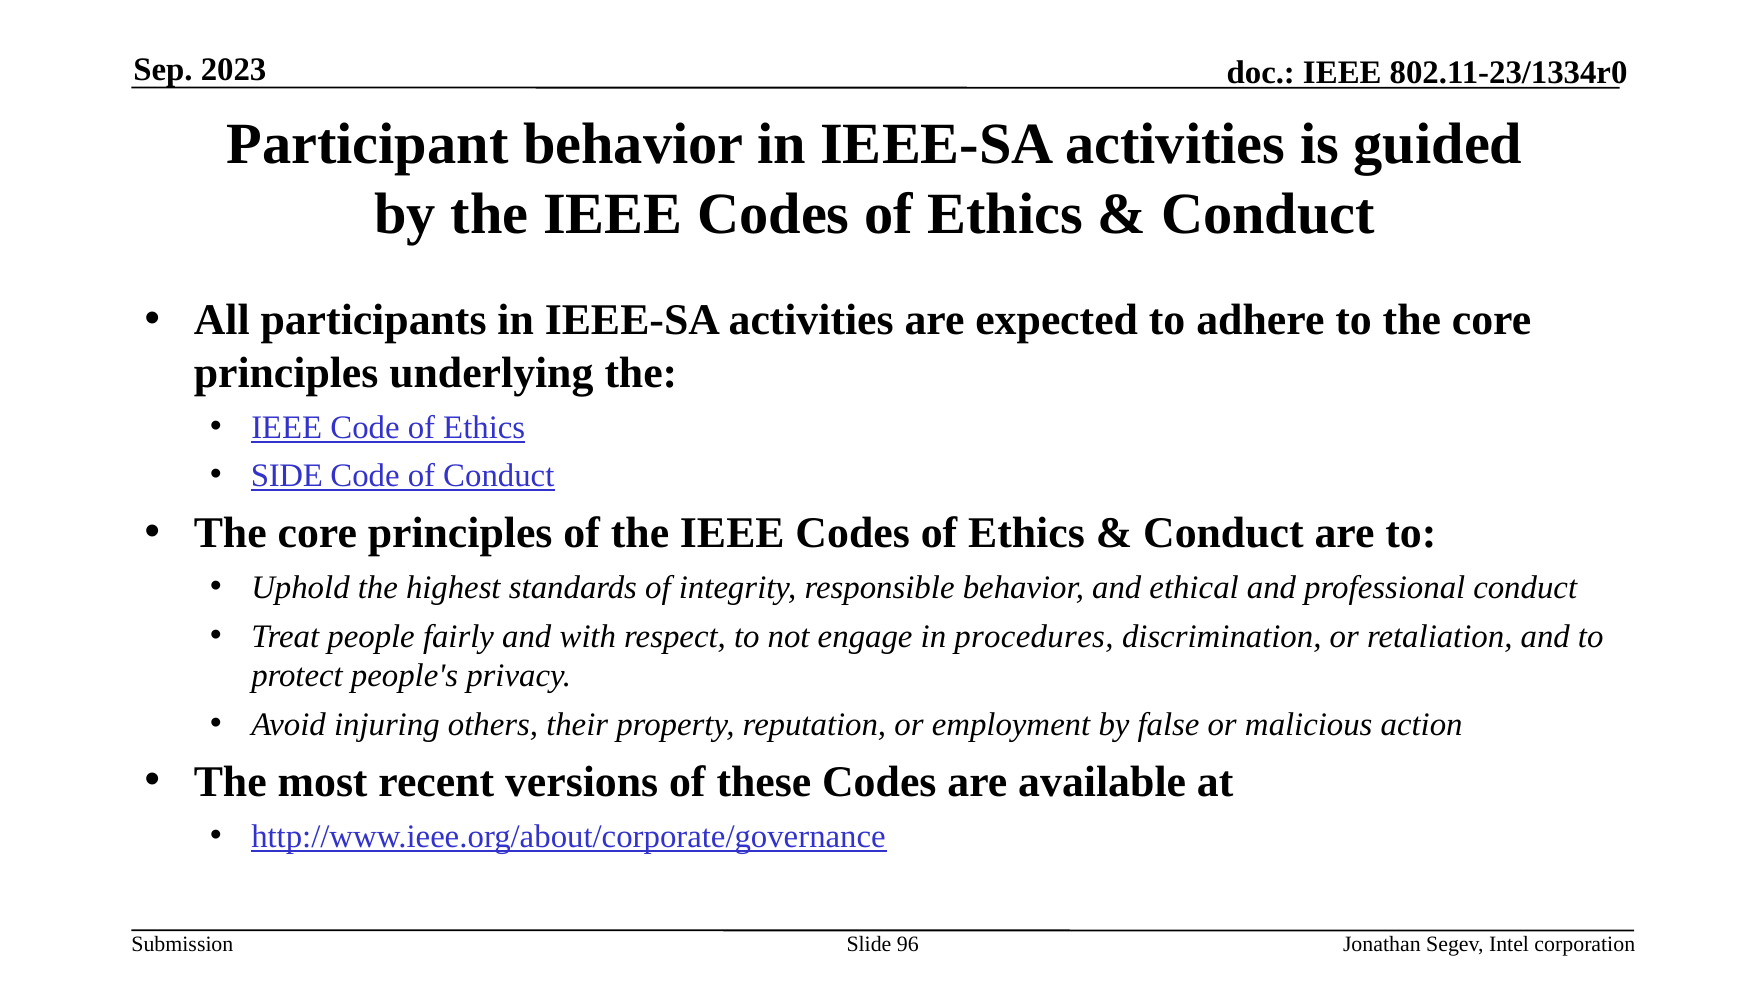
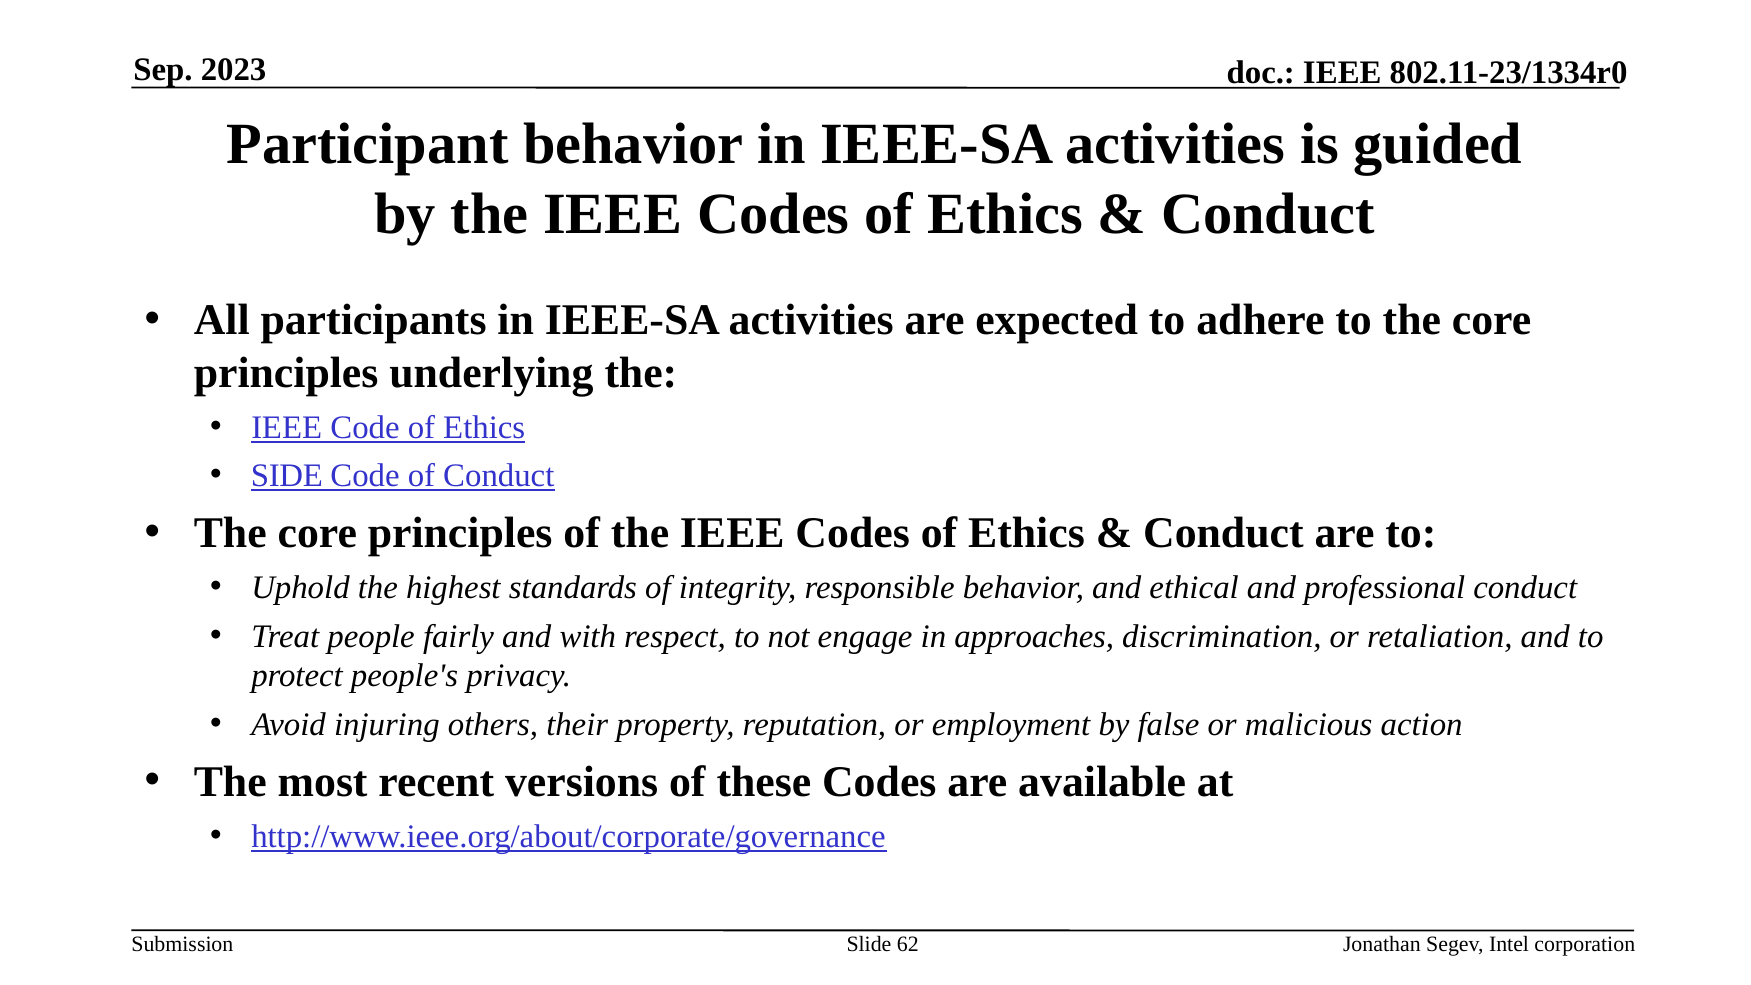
procedures: procedures -> approaches
96: 96 -> 62
